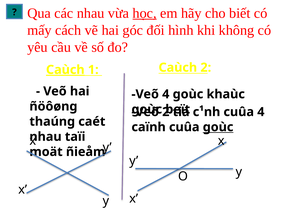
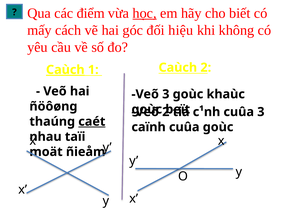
các nhau: nhau -> điểm
hình: hình -> hiệu
Veõ 4: 4 -> 3
cuûa 4: 4 -> 3
caét underline: none -> present
goùc at (218, 127) underline: present -> none
